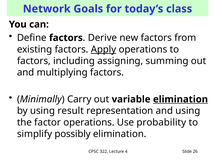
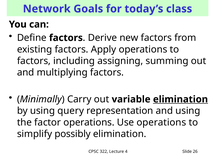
Apply underline: present -> none
result: result -> query
Use probability: probability -> operations
